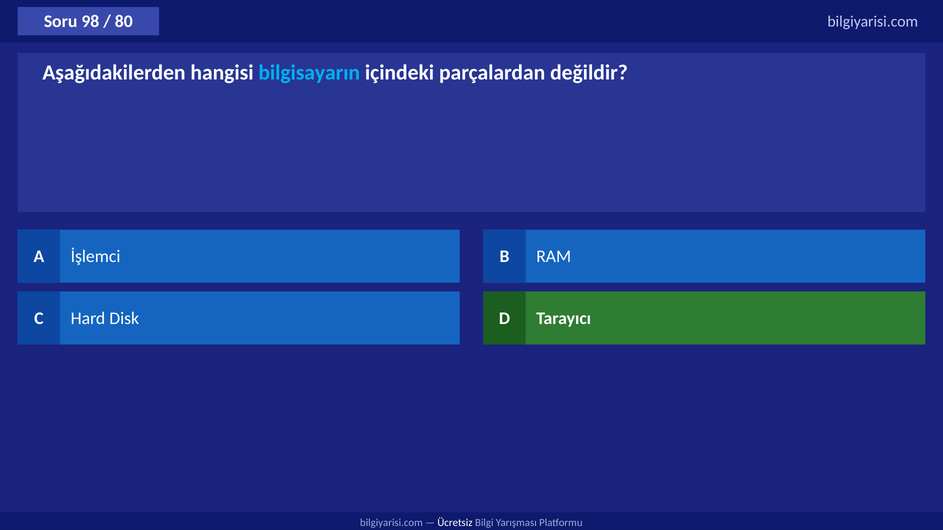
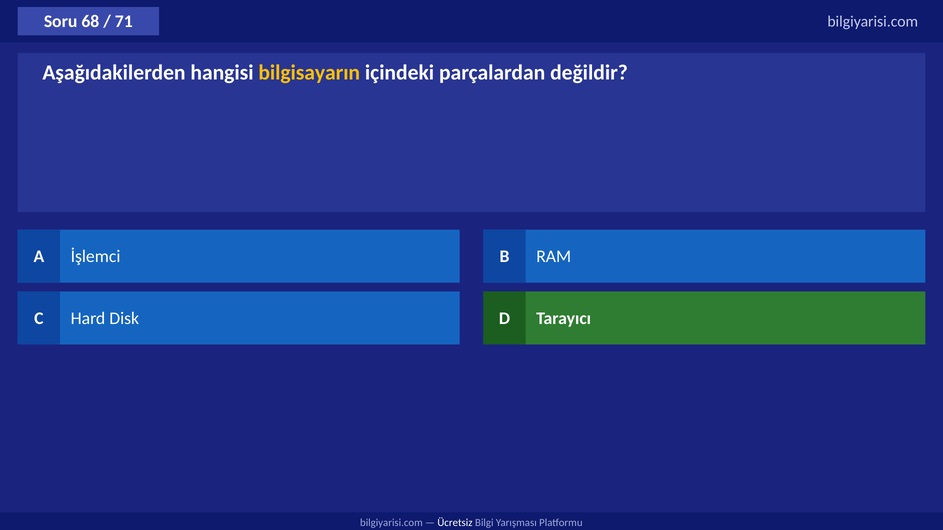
98: 98 -> 68
80: 80 -> 71
bilgisayarın colour: light blue -> yellow
